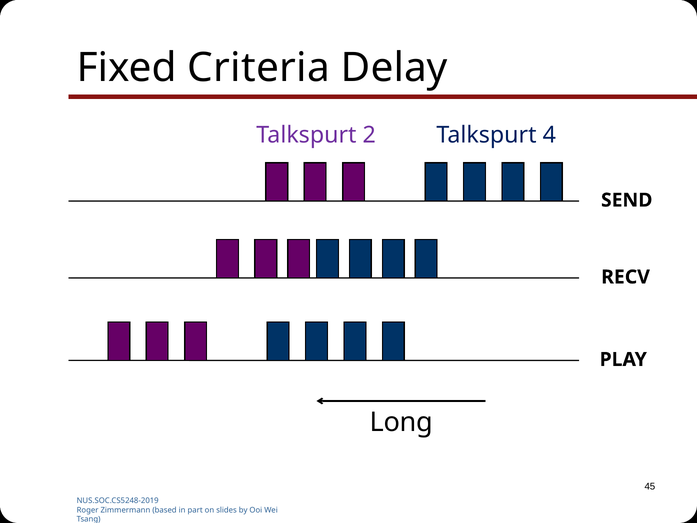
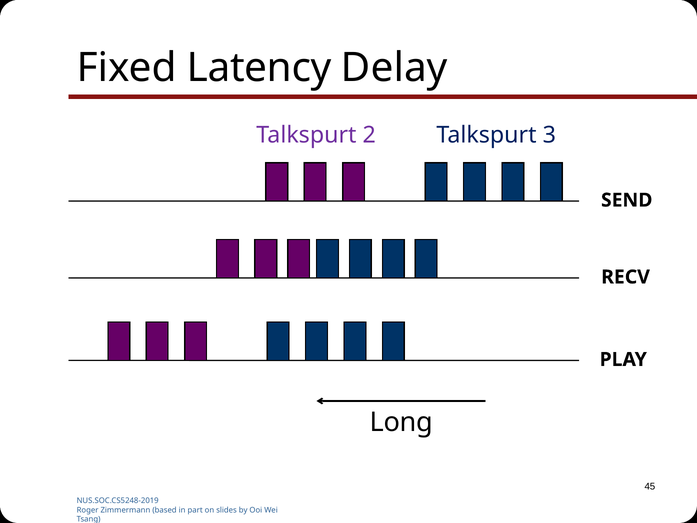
Criteria: Criteria -> Latency
4: 4 -> 3
